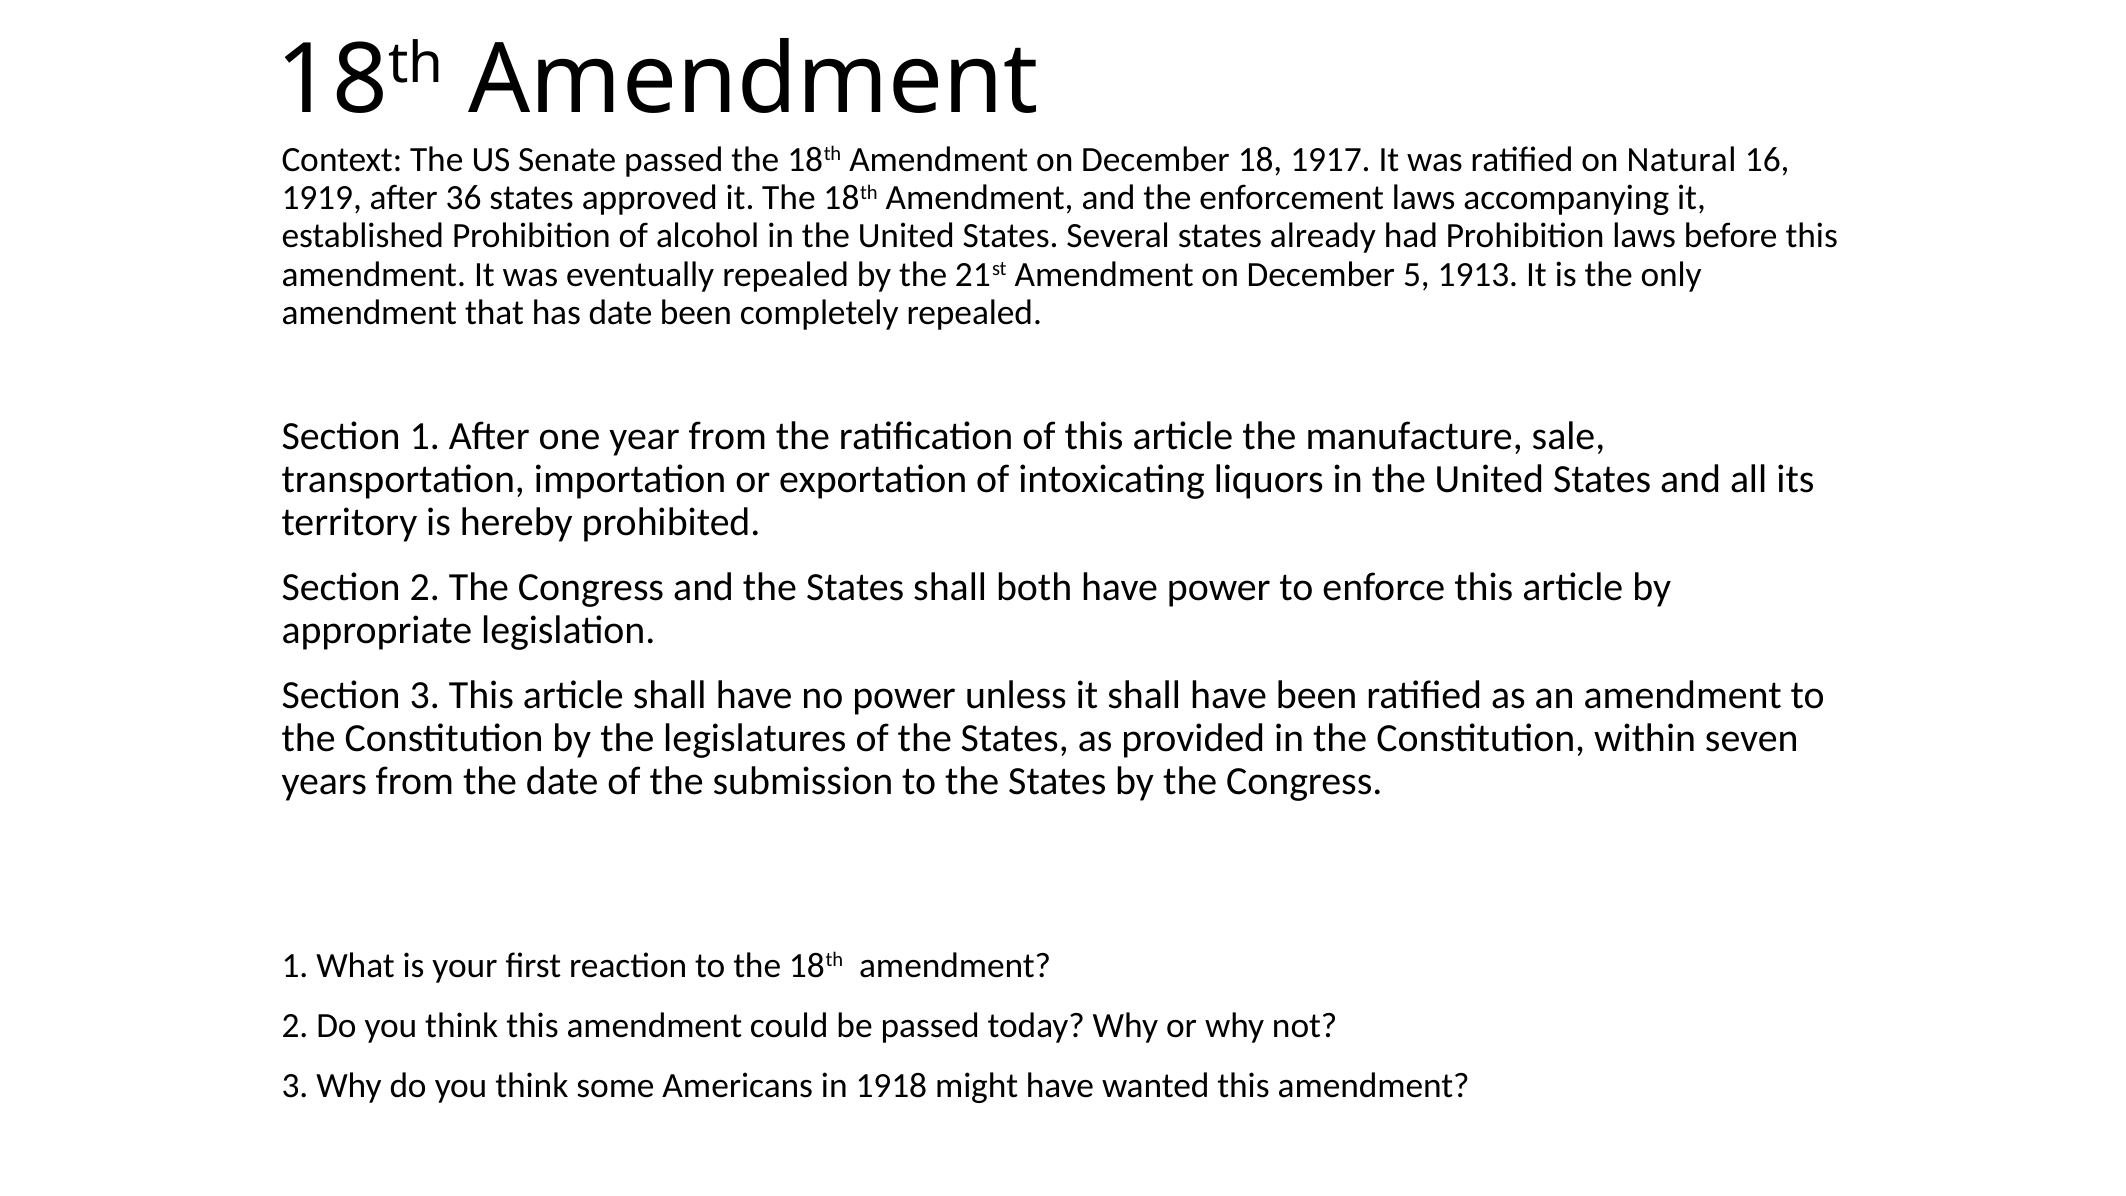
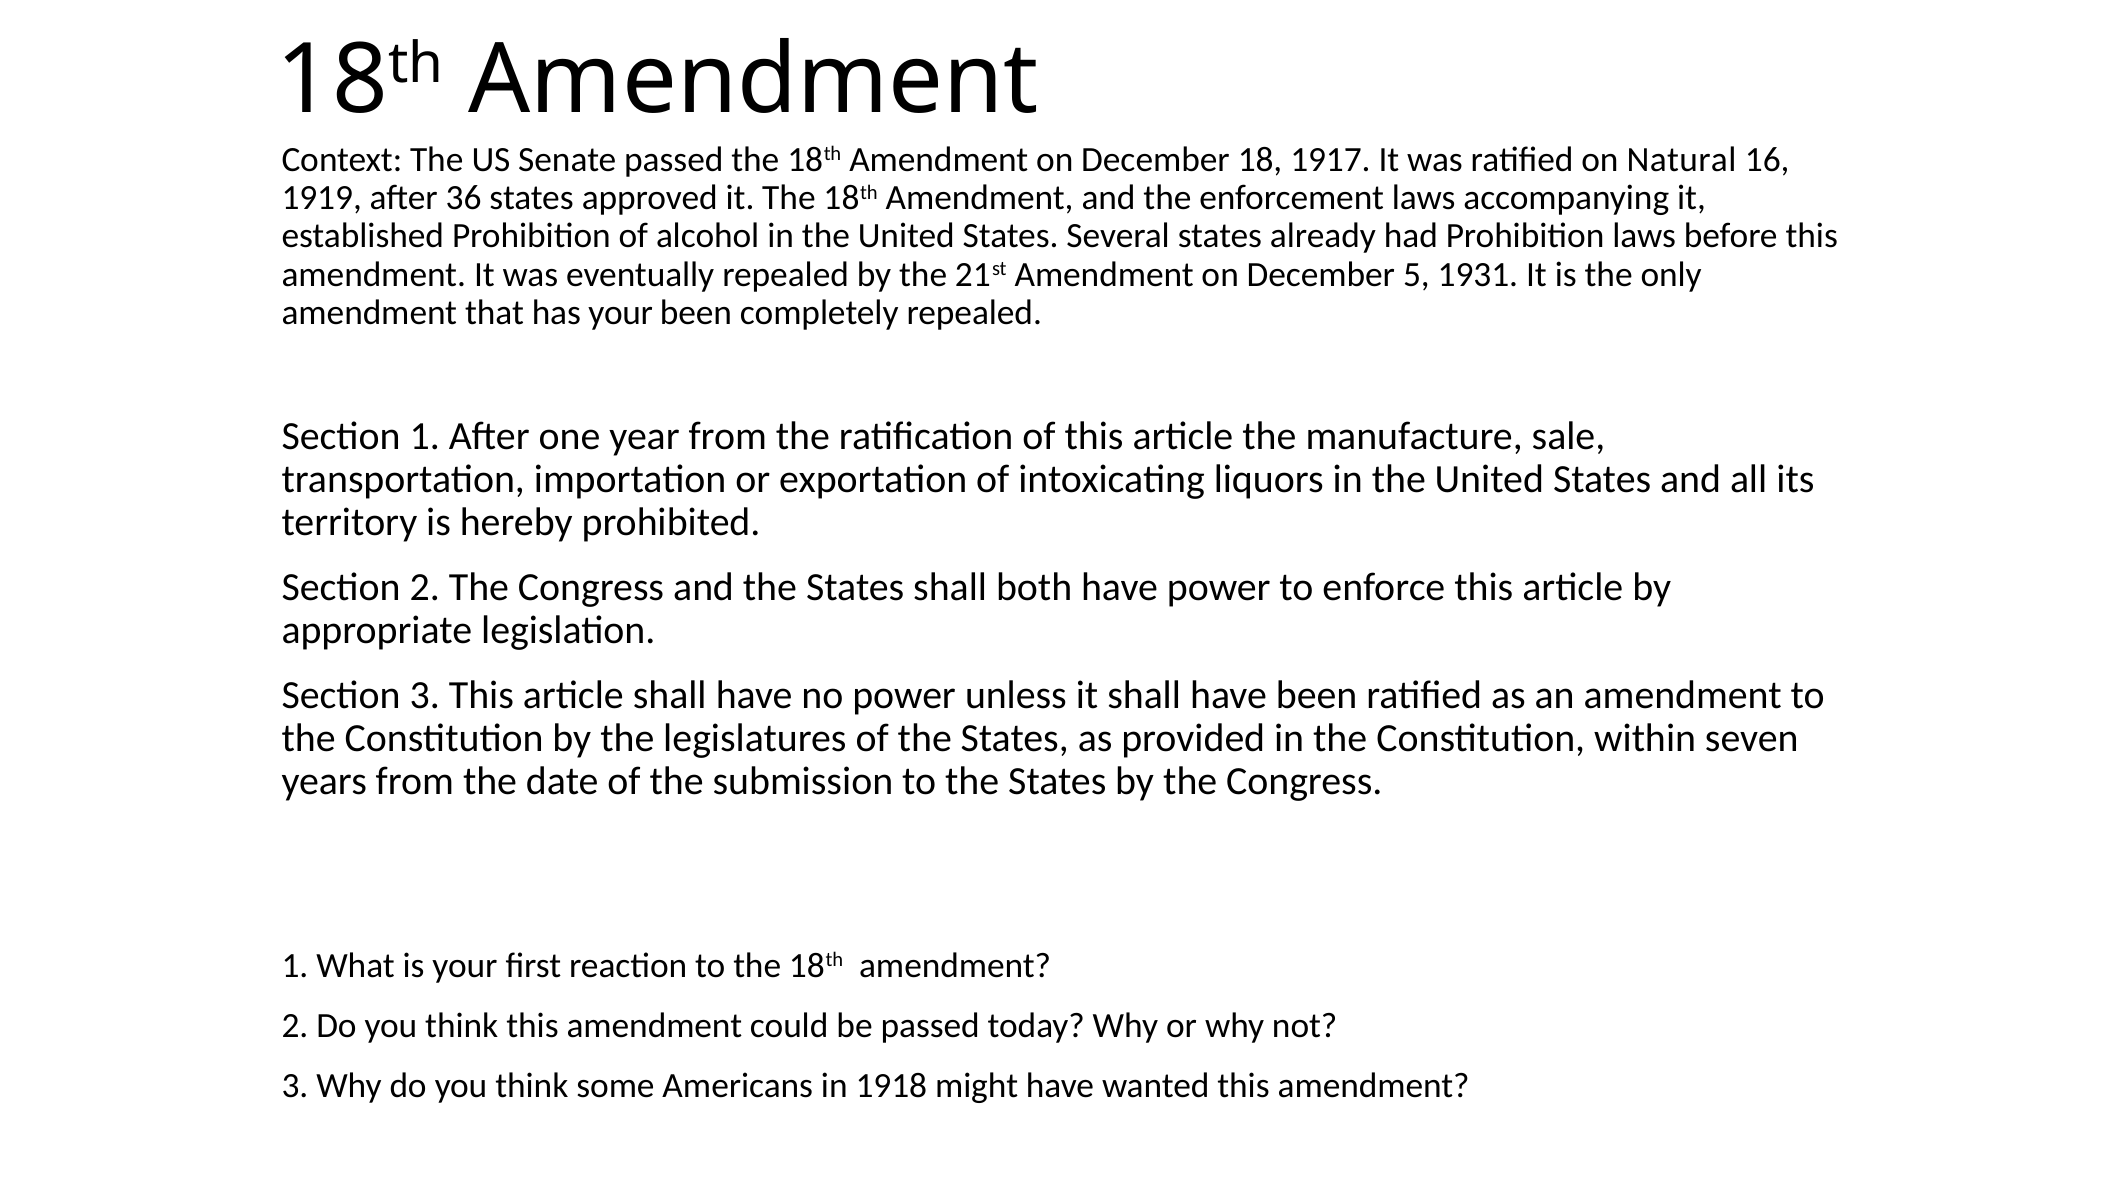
1913: 1913 -> 1931
has date: date -> your
